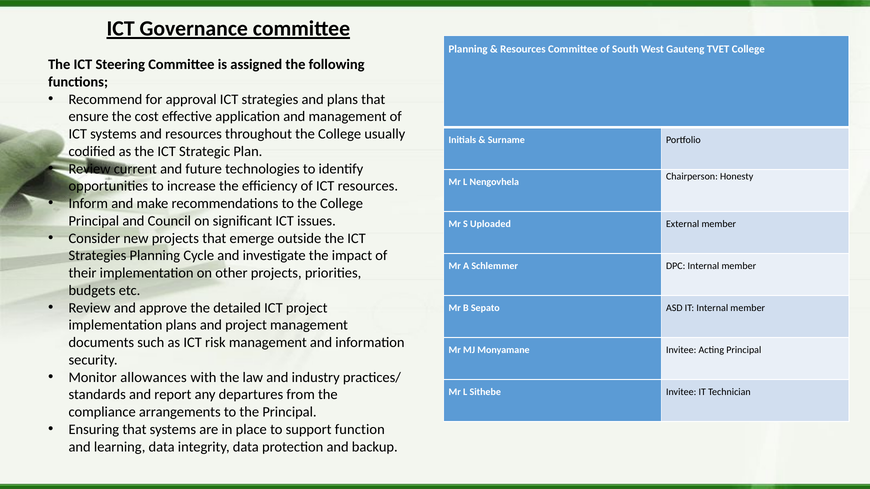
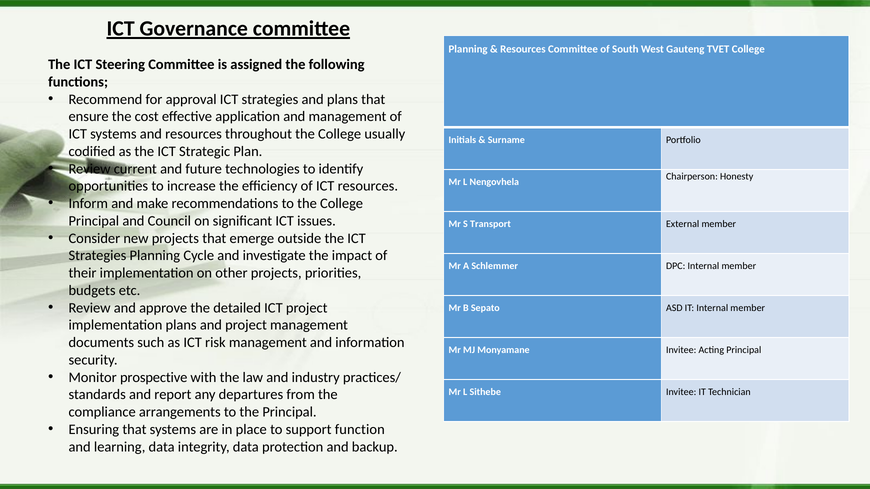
Uploaded: Uploaded -> Transport
allowances: allowances -> prospective
